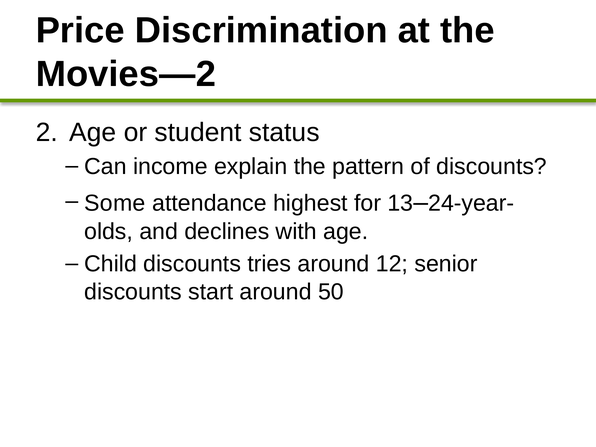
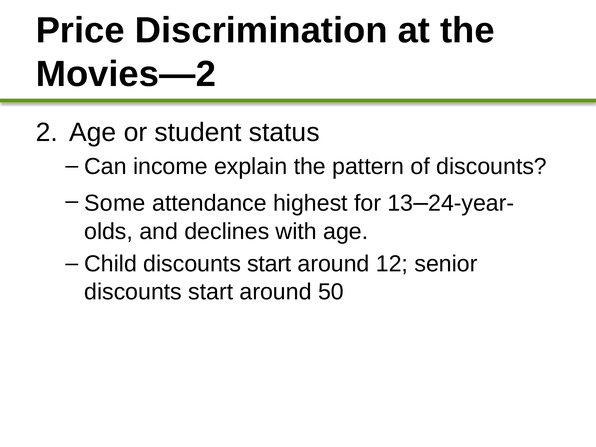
Child discounts tries: tries -> start
